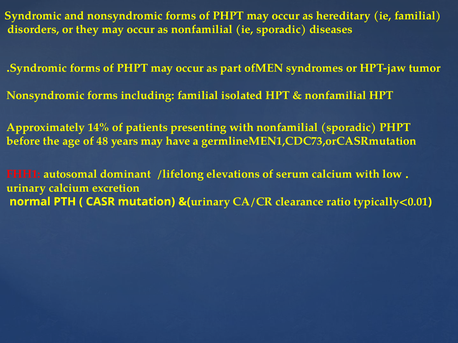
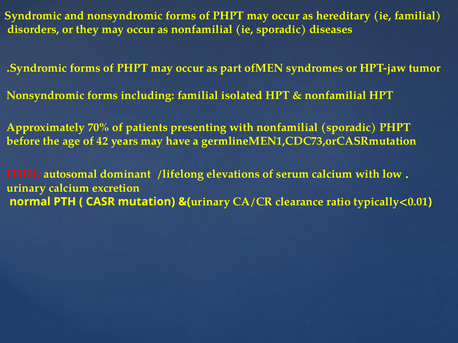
14%: 14% -> 70%
48: 48 -> 42
